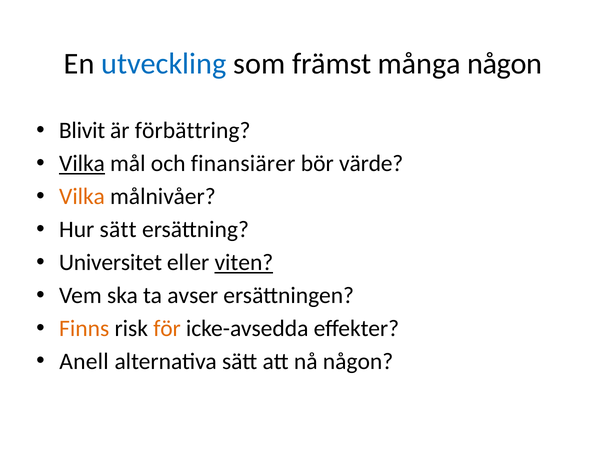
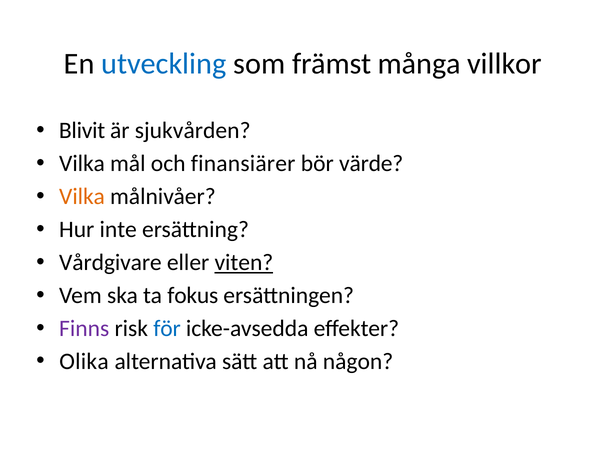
många någon: någon -> villkor
förbättring: förbättring -> sjukvården
Vilka at (82, 164) underline: present -> none
Hur sätt: sätt -> inte
Universitet: Universitet -> Vårdgivare
avser: avser -> fokus
Finns colour: orange -> purple
för colour: orange -> blue
Anell: Anell -> Olika
